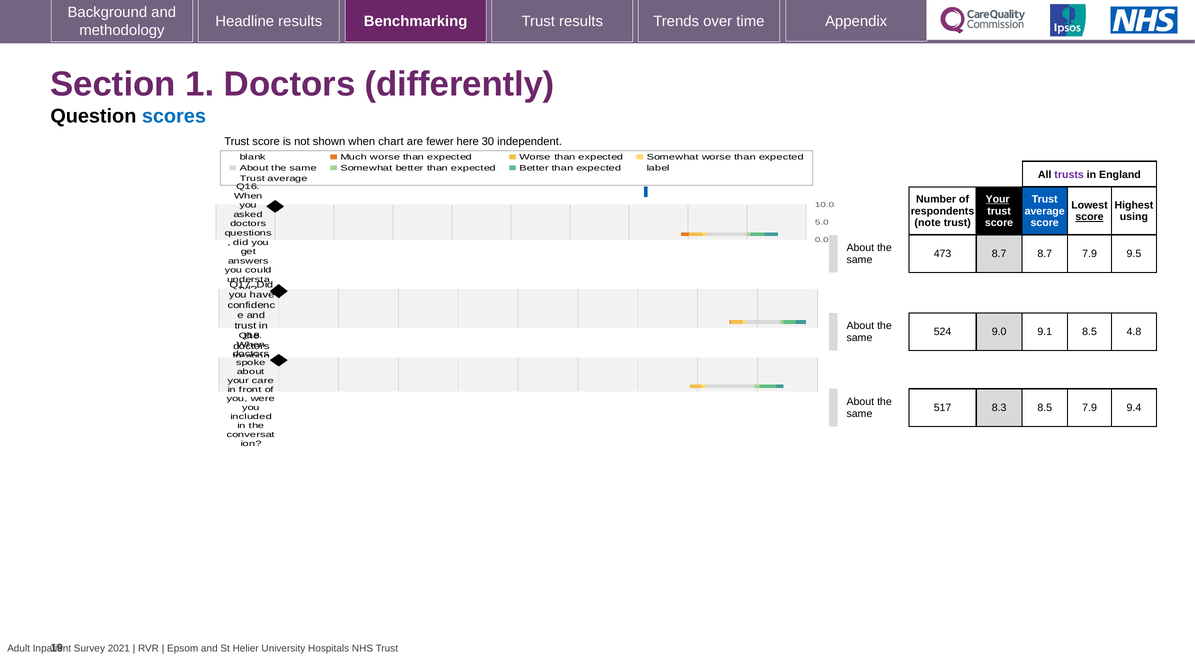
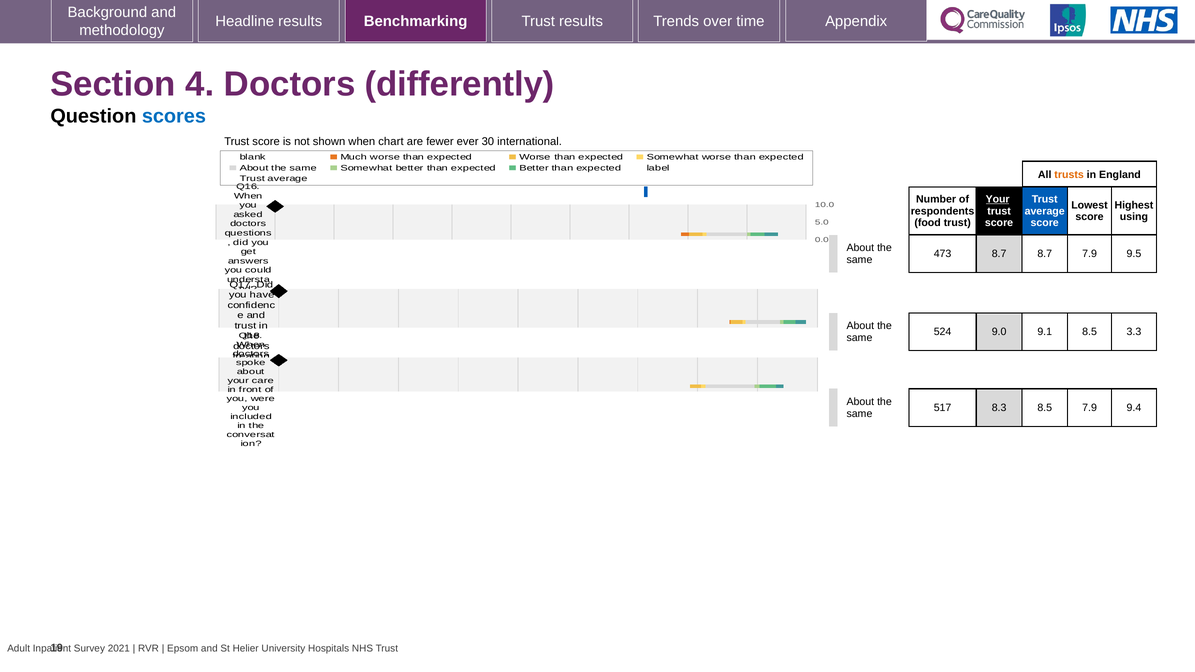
1: 1 -> 4
here: here -> ever
independent: independent -> international
trusts colour: purple -> orange
score at (1090, 217) underline: present -> none
note: note -> food
4.8: 4.8 -> 3.3
